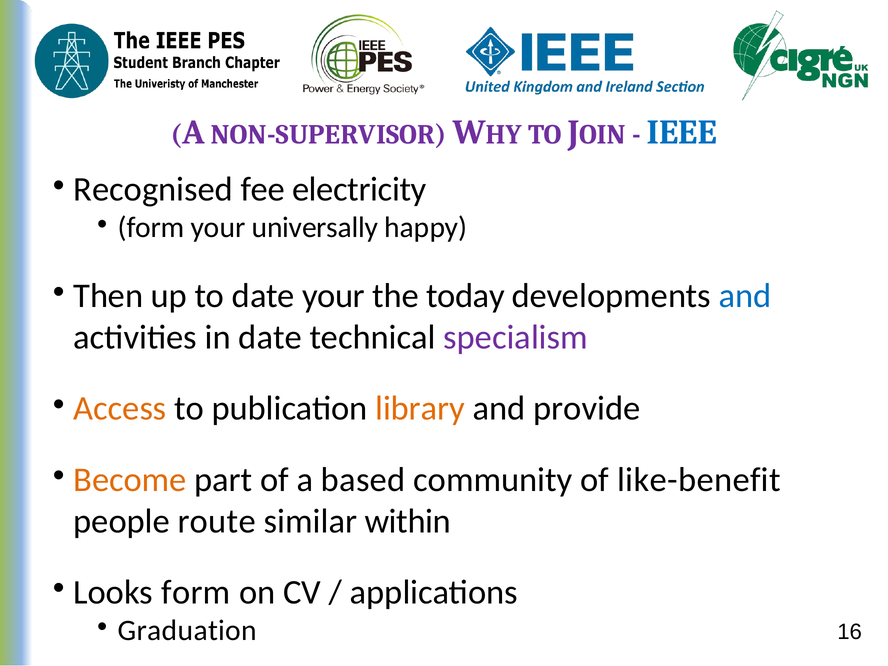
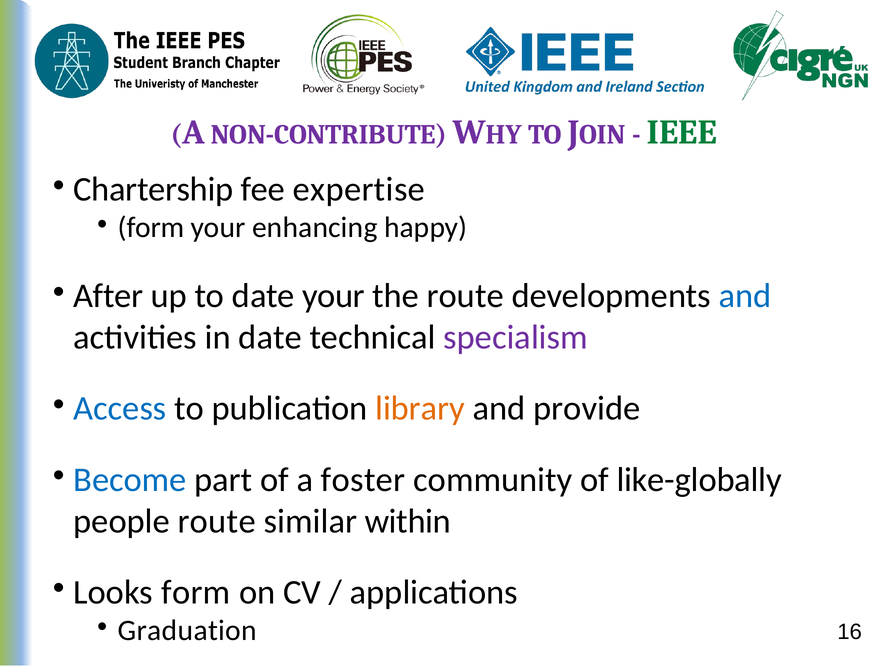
NON-SUPERVISOR: NON-SUPERVISOR -> NON-CONTRIBUTE
IEEE colour: blue -> green
Recognised: Recognised -> Chartership
electricity: electricity -> expertise
universally: universally -> enhancing
Then: Then -> After
the today: today -> route
Access colour: orange -> blue
Become colour: orange -> blue
based: based -> foster
like-benefit: like-benefit -> like-globally
